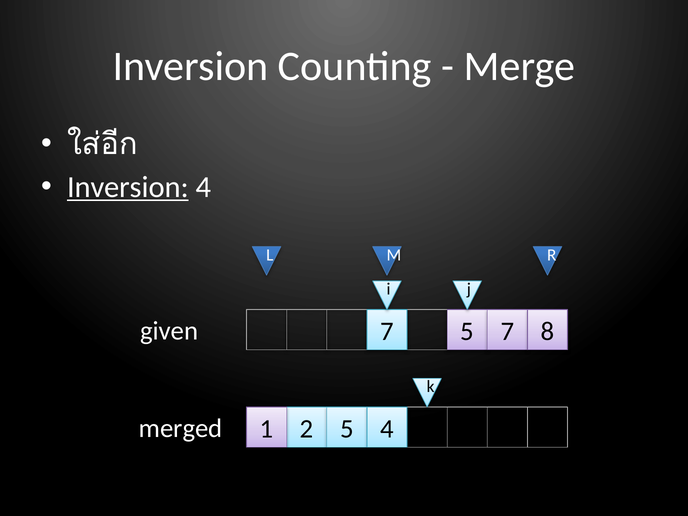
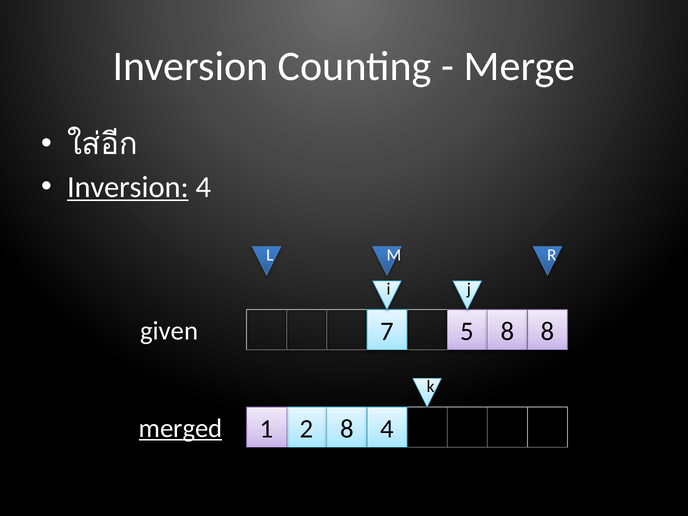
5 7: 7 -> 8
merged underline: none -> present
2 5: 5 -> 8
